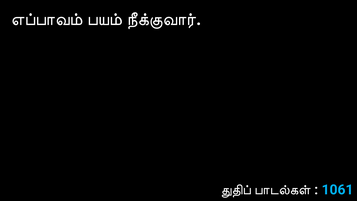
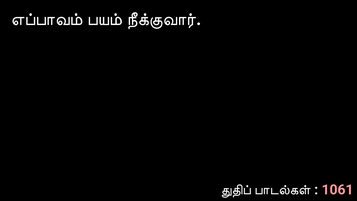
1061 colour: light blue -> pink
